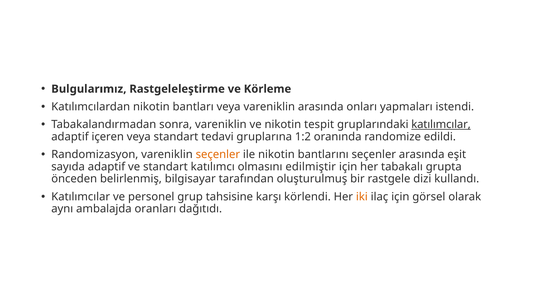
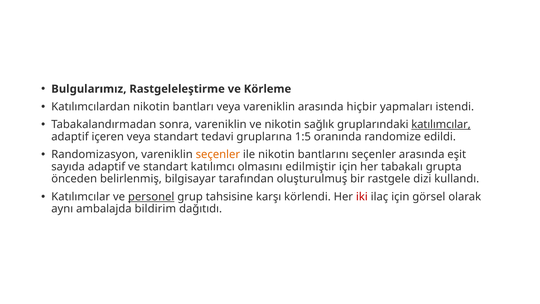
onları: onları -> hiçbir
tespit: tespit -> sağlık
1:2: 1:2 -> 1:5
personel underline: none -> present
iki colour: orange -> red
oranları: oranları -> bildirim
